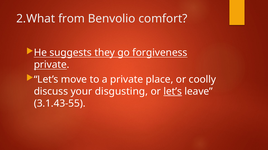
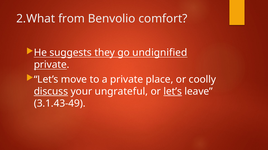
forgiveness: forgiveness -> undignified
discuss underline: none -> present
disgusting: disgusting -> ungrateful
3.1.43-55: 3.1.43-55 -> 3.1.43-49
